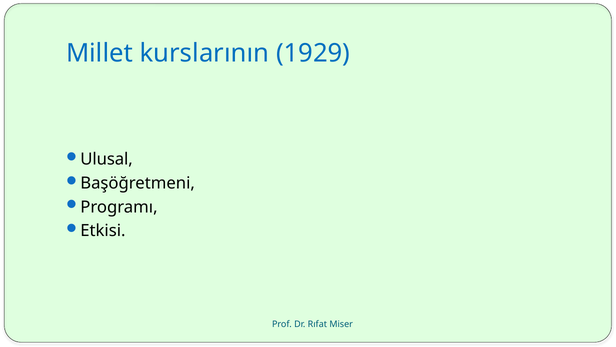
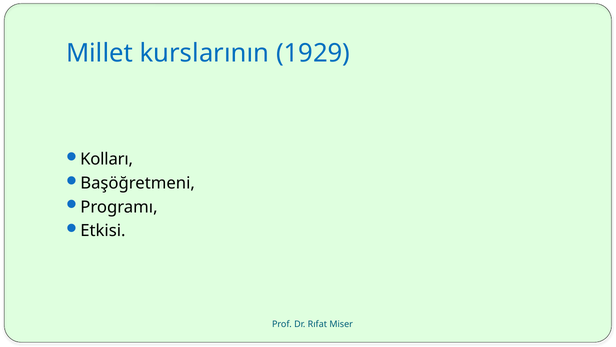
Ulusal: Ulusal -> Kolları
